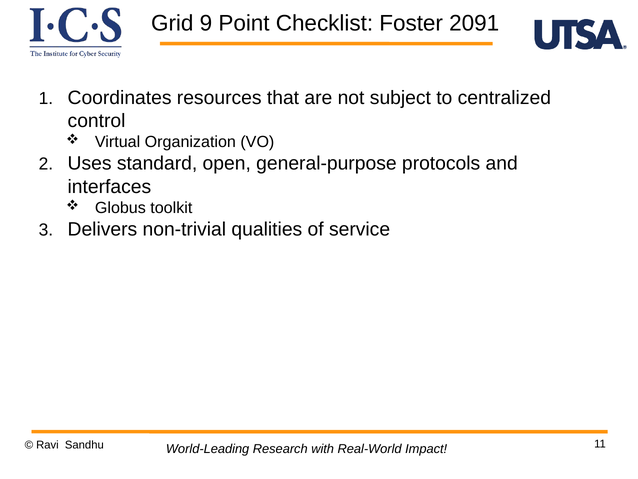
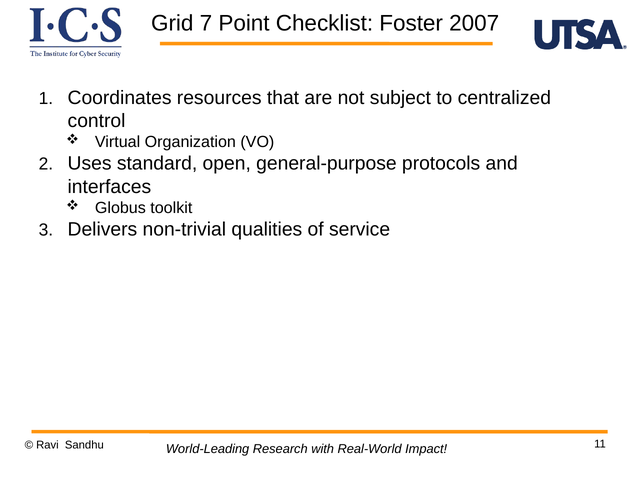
9: 9 -> 7
2091: 2091 -> 2007
